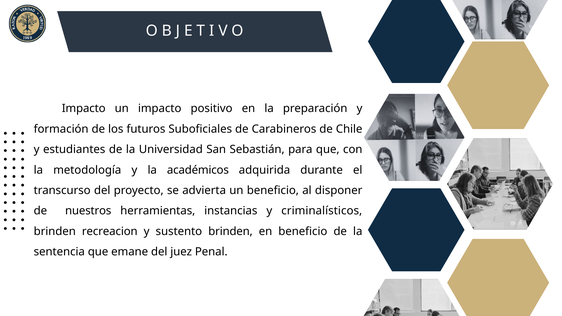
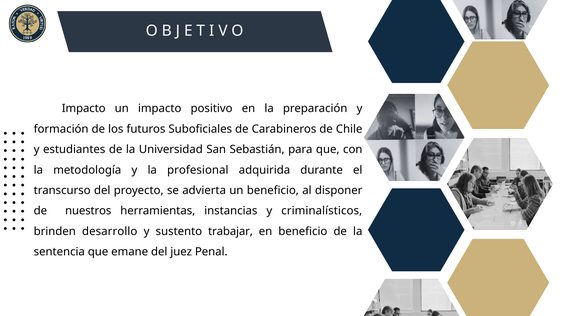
académicos: académicos -> profesional
recreacion: recreacion -> desarrollo
sustento brinden: brinden -> trabajar
